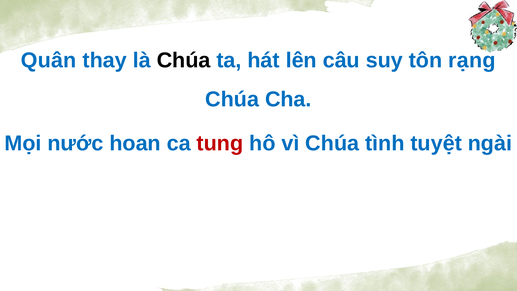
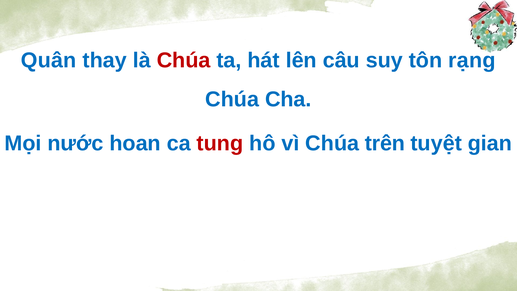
Chúa at (184, 60) colour: black -> red
tình: tình -> trên
ngài: ngài -> gian
